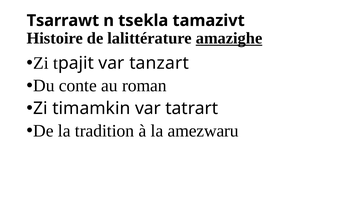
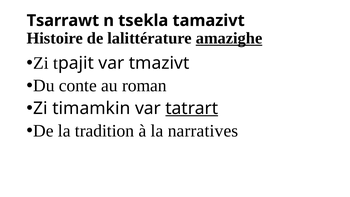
tanzart: tanzart -> tmazivt
tatrart underline: none -> present
amezwaru: amezwaru -> narratives
